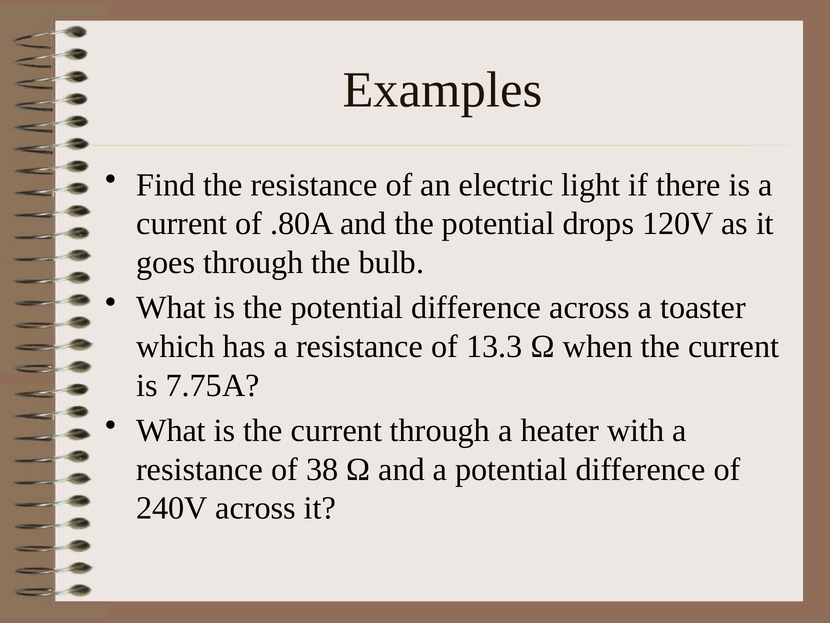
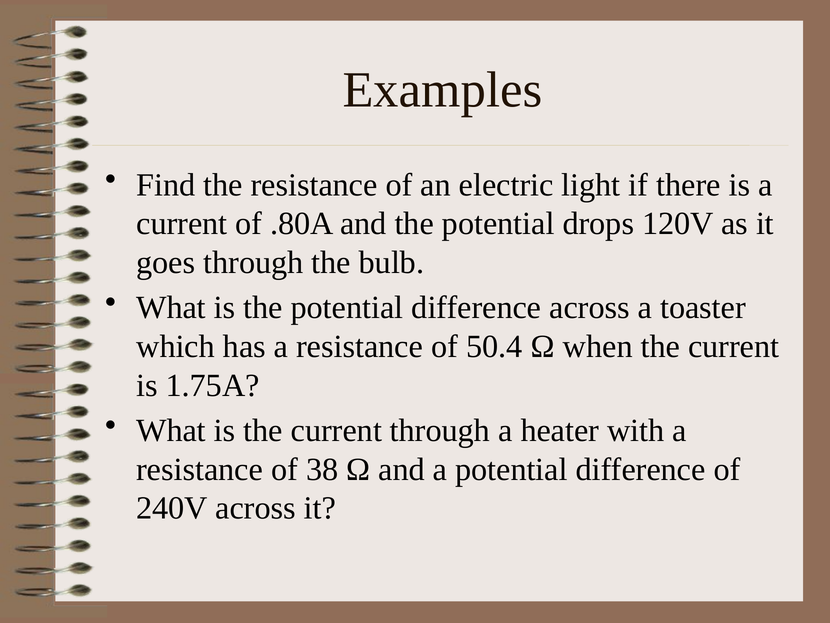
13.3: 13.3 -> 50.4
7.75A: 7.75A -> 1.75A
